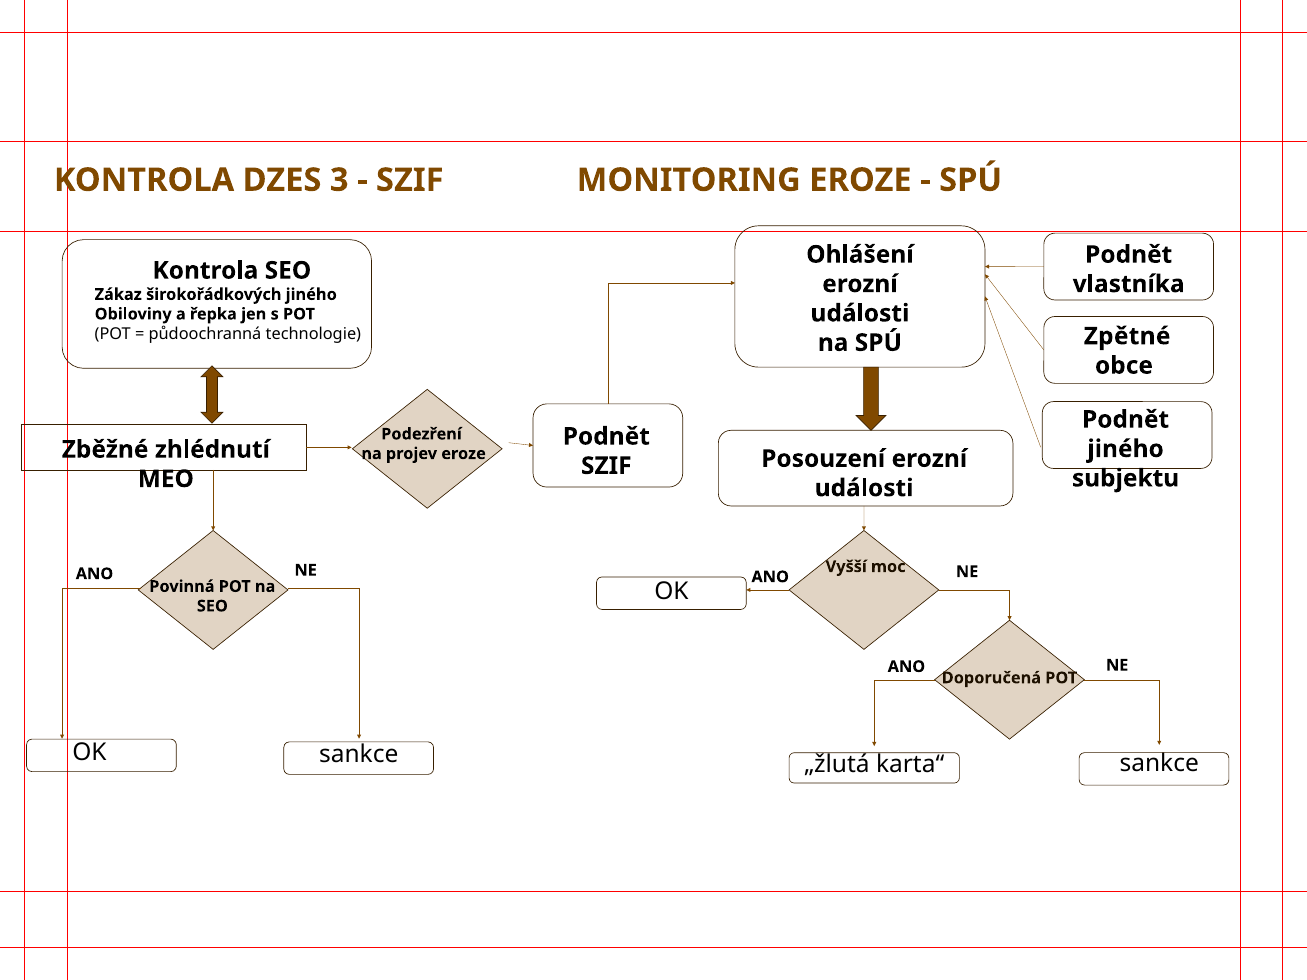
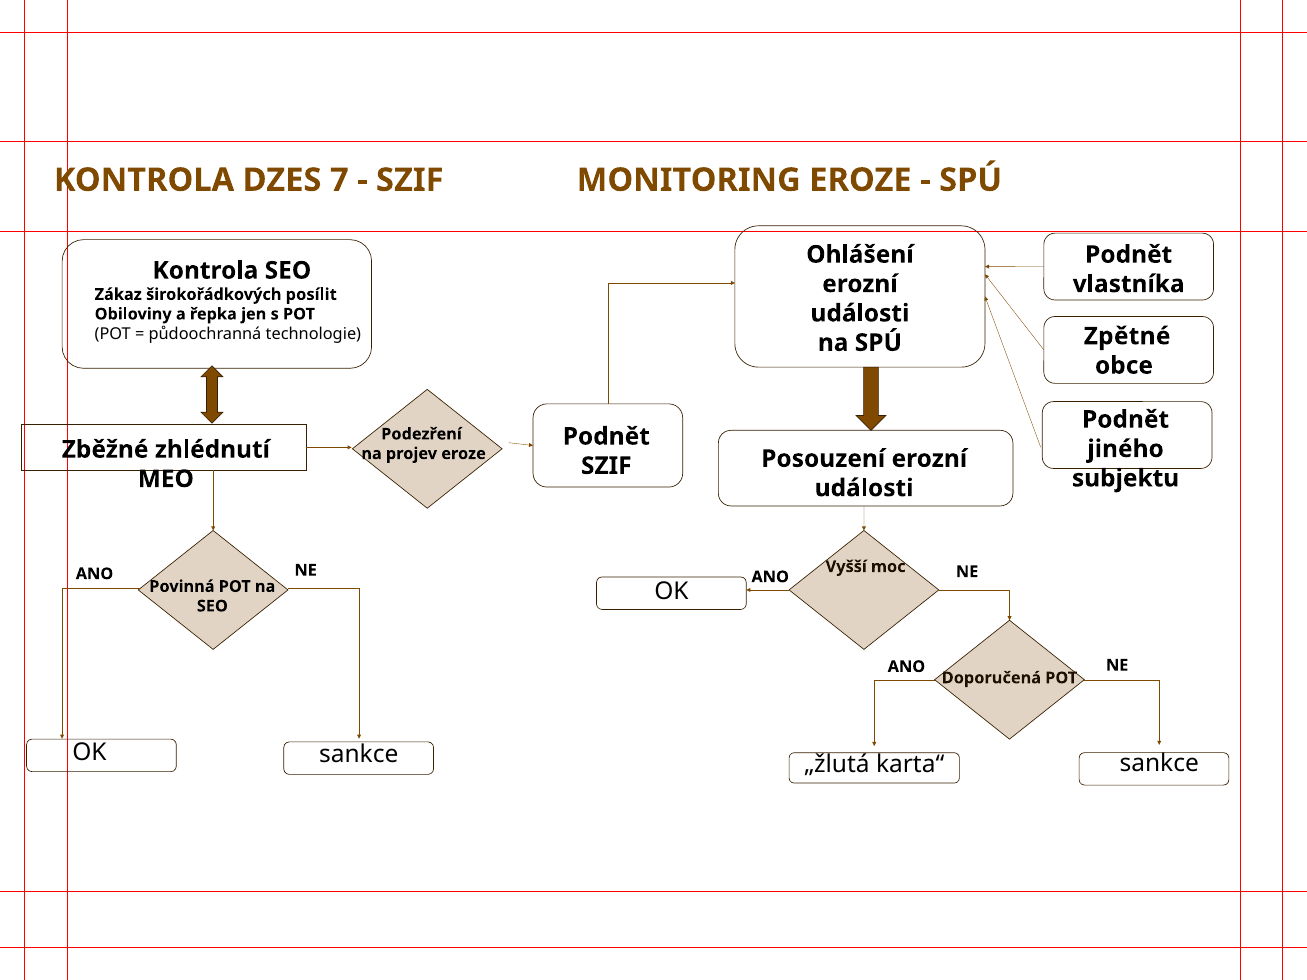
3: 3 -> 7
širokořádkových jiného: jiného -> posílit
